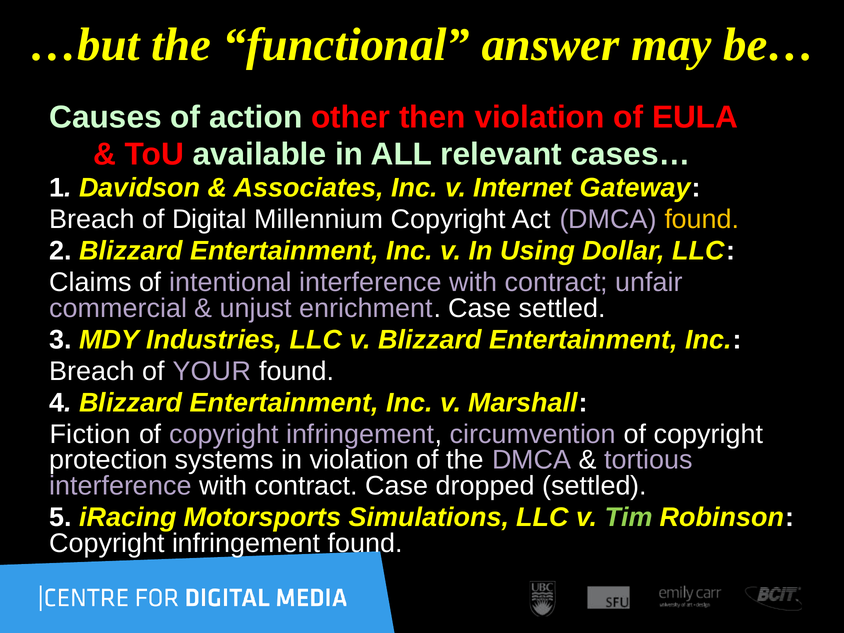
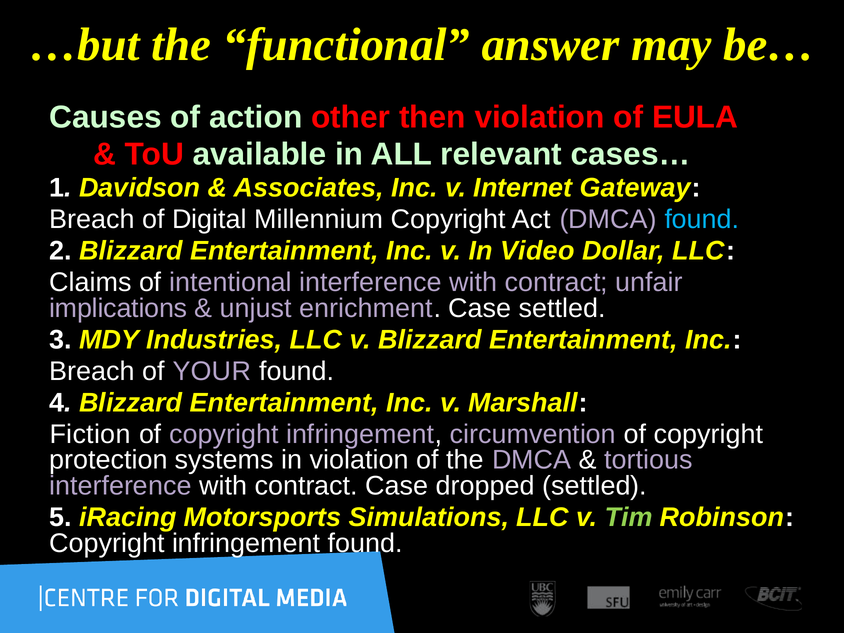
found at (702, 220) colour: yellow -> light blue
Using: Using -> Video
commercial: commercial -> implications
